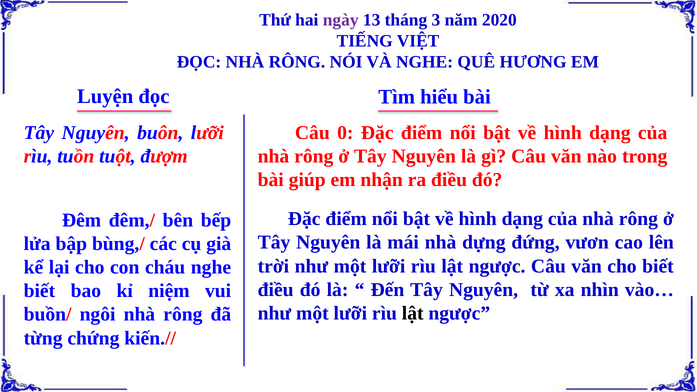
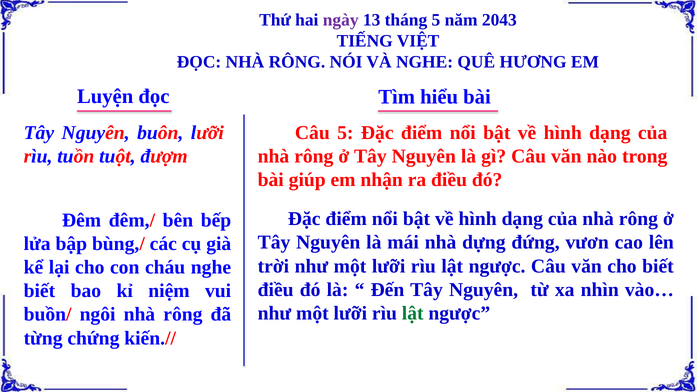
tháng 3: 3 -> 5
2020: 2020 -> 2043
Câu 0: 0 -> 5
lật at (413, 313) colour: black -> green
